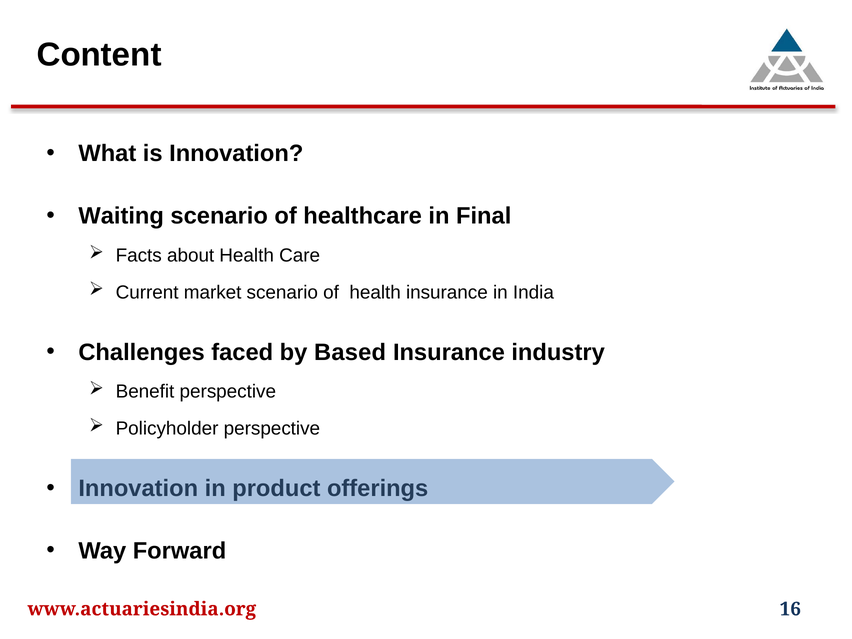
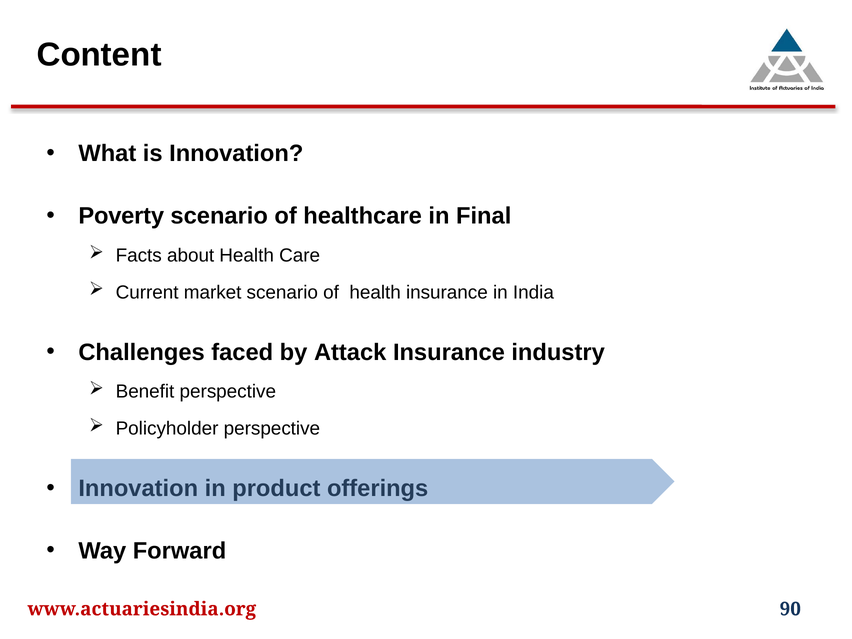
Waiting: Waiting -> Poverty
Based: Based -> Attack
16: 16 -> 90
